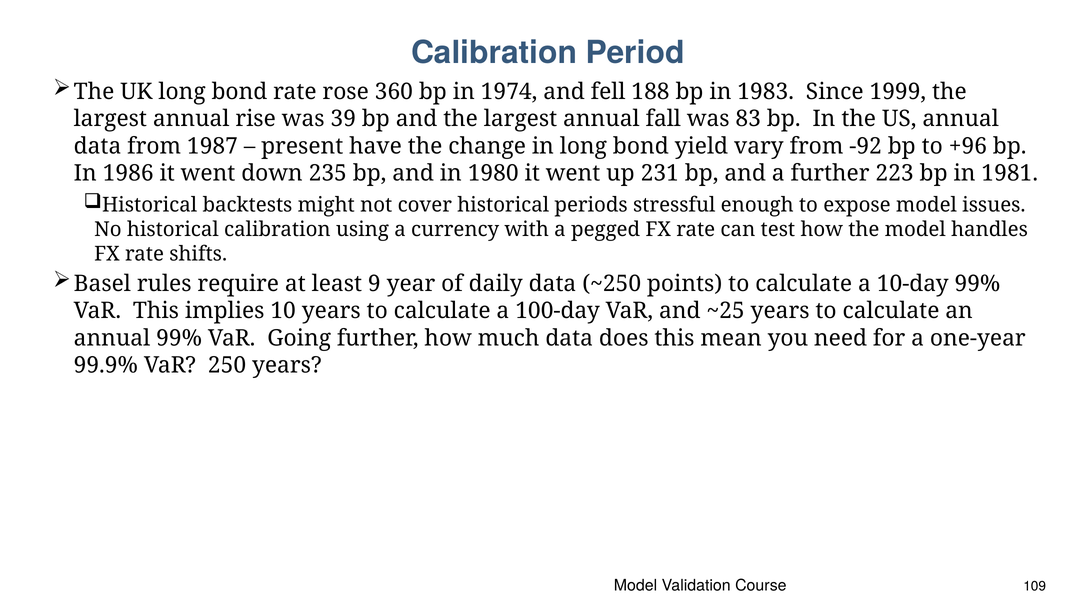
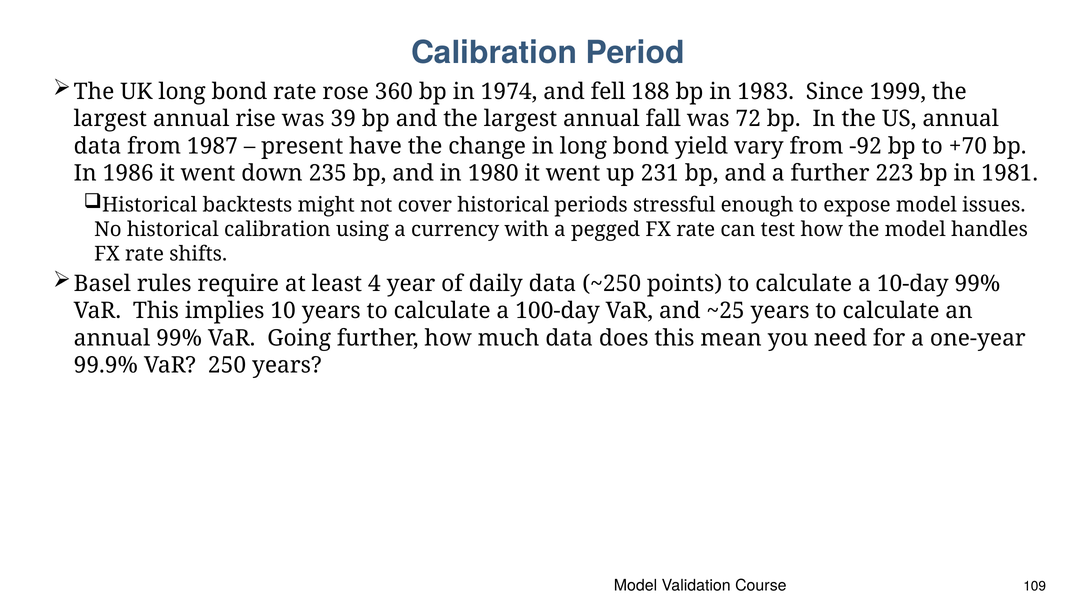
83: 83 -> 72
+96: +96 -> +70
9: 9 -> 4
